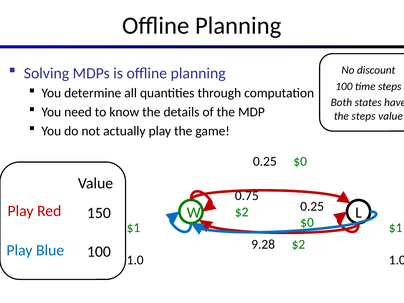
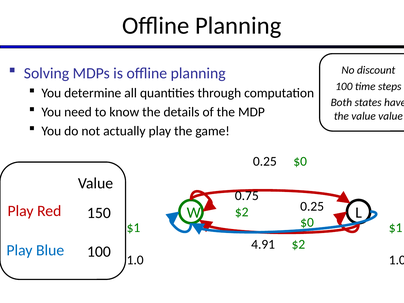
the steps: steps -> value
9.28: 9.28 -> 4.91
